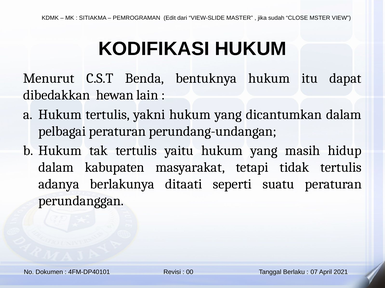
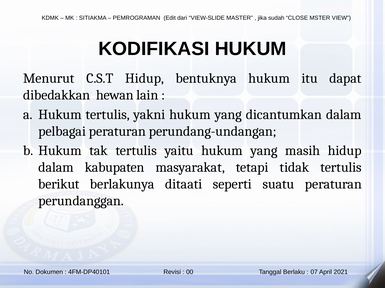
C.S.T Benda: Benda -> Hidup
adanya: adanya -> berikut
